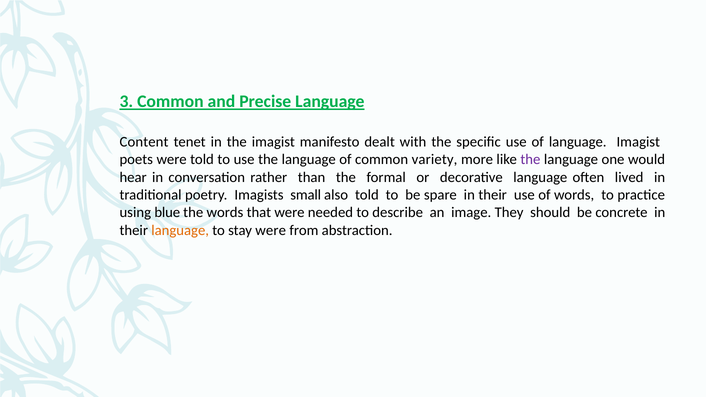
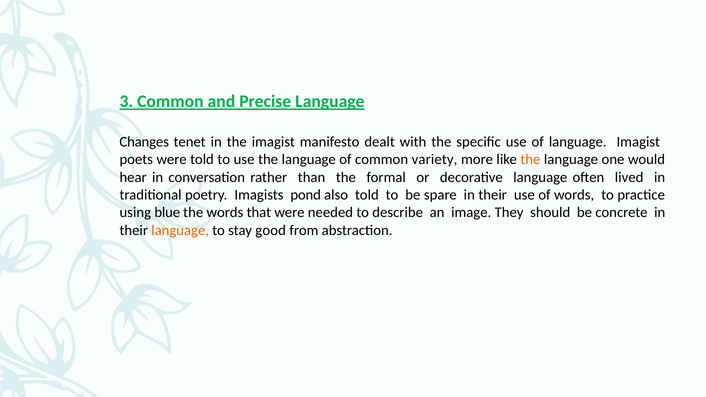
Content: Content -> Changes
the at (530, 160) colour: purple -> orange
small: small -> pond
stay were: were -> good
